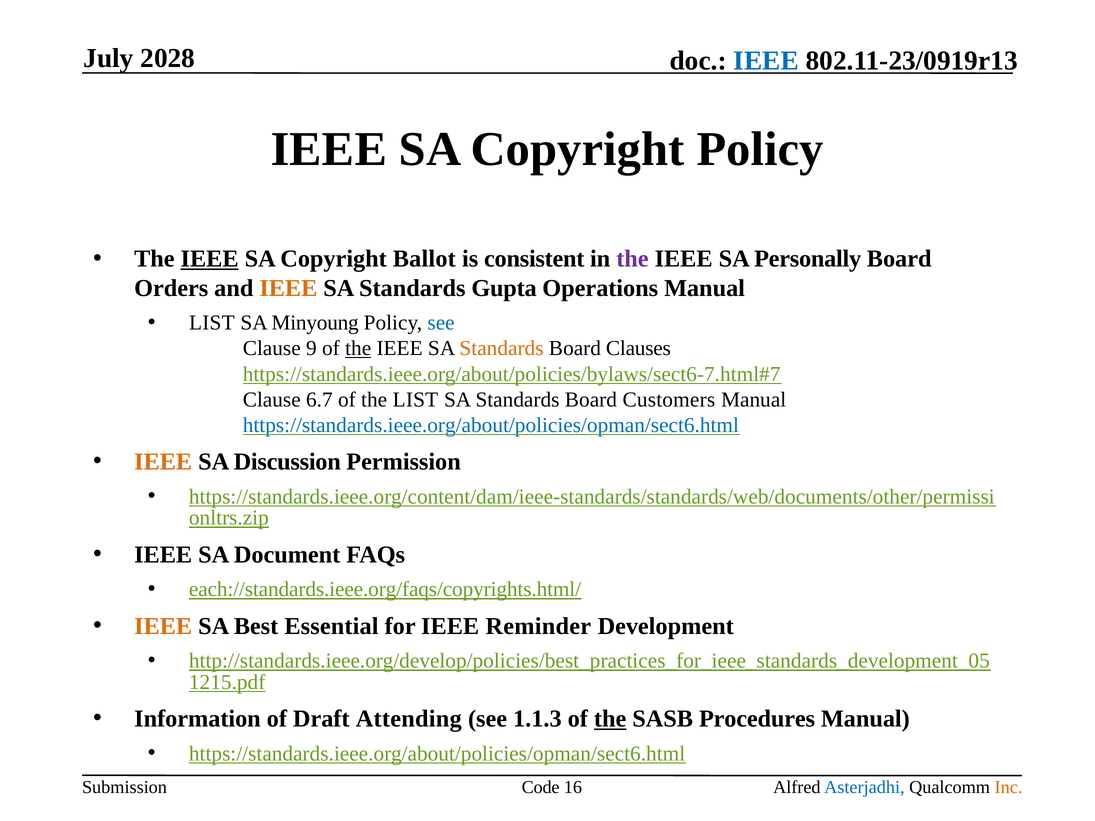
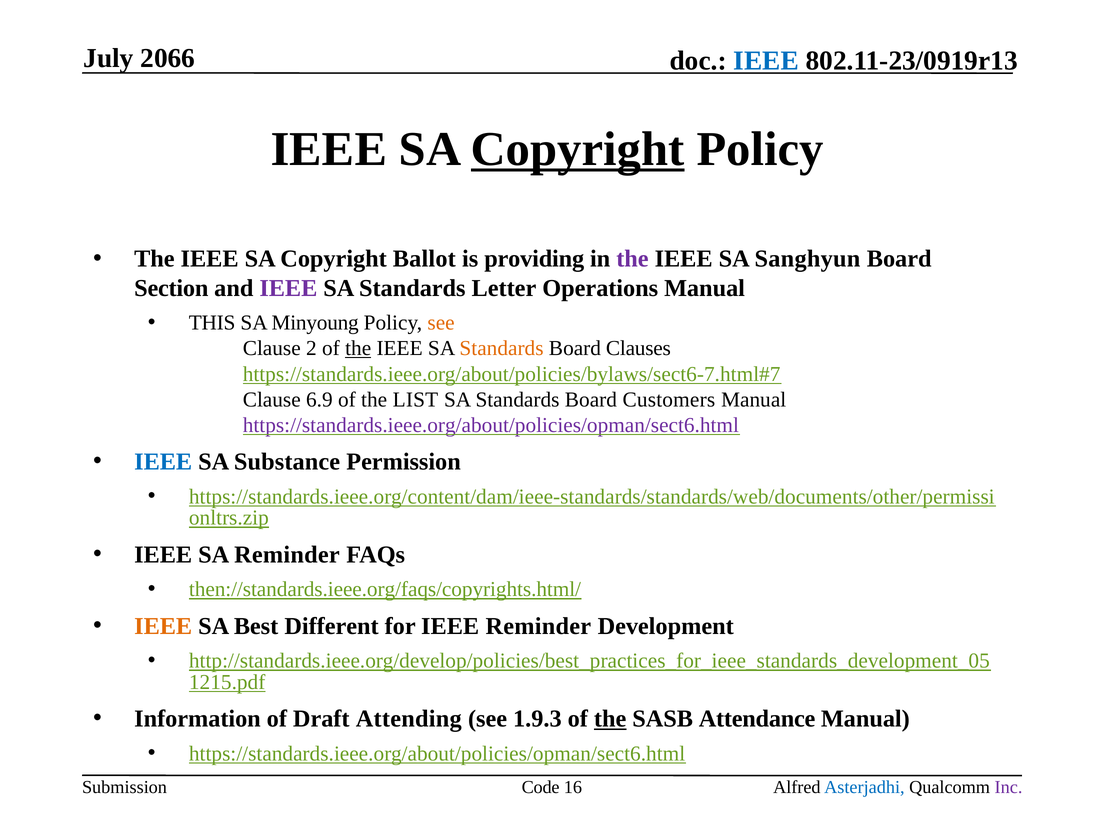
2028: 2028 -> 2066
Copyright at (578, 149) underline: none -> present
IEEE at (210, 259) underline: present -> none
consistent: consistent -> providing
Personally: Personally -> Sanghyun
Orders: Orders -> Section
IEEE at (288, 288) colour: orange -> purple
Gupta: Gupta -> Letter
LIST at (212, 323): LIST -> THIS
see at (441, 323) colour: blue -> orange
9: 9 -> 2
6.7: 6.7 -> 6.9
https://standards.ieee.org/about/policies/opman/sect6.html at (491, 425) colour: blue -> purple
IEEE at (163, 462) colour: orange -> blue
Discussion: Discussion -> Substance
SA Document: Document -> Reminder
each://standards.ieee.org/faqs/copyrights.html/: each://standards.ieee.org/faqs/copyrights.html/ -> then://standards.ieee.org/faqs/copyrights.html/
Essential: Essential -> Different
1.1.3: 1.1.3 -> 1.9.3
Procedures: Procedures -> Attendance
Inc colour: orange -> purple
